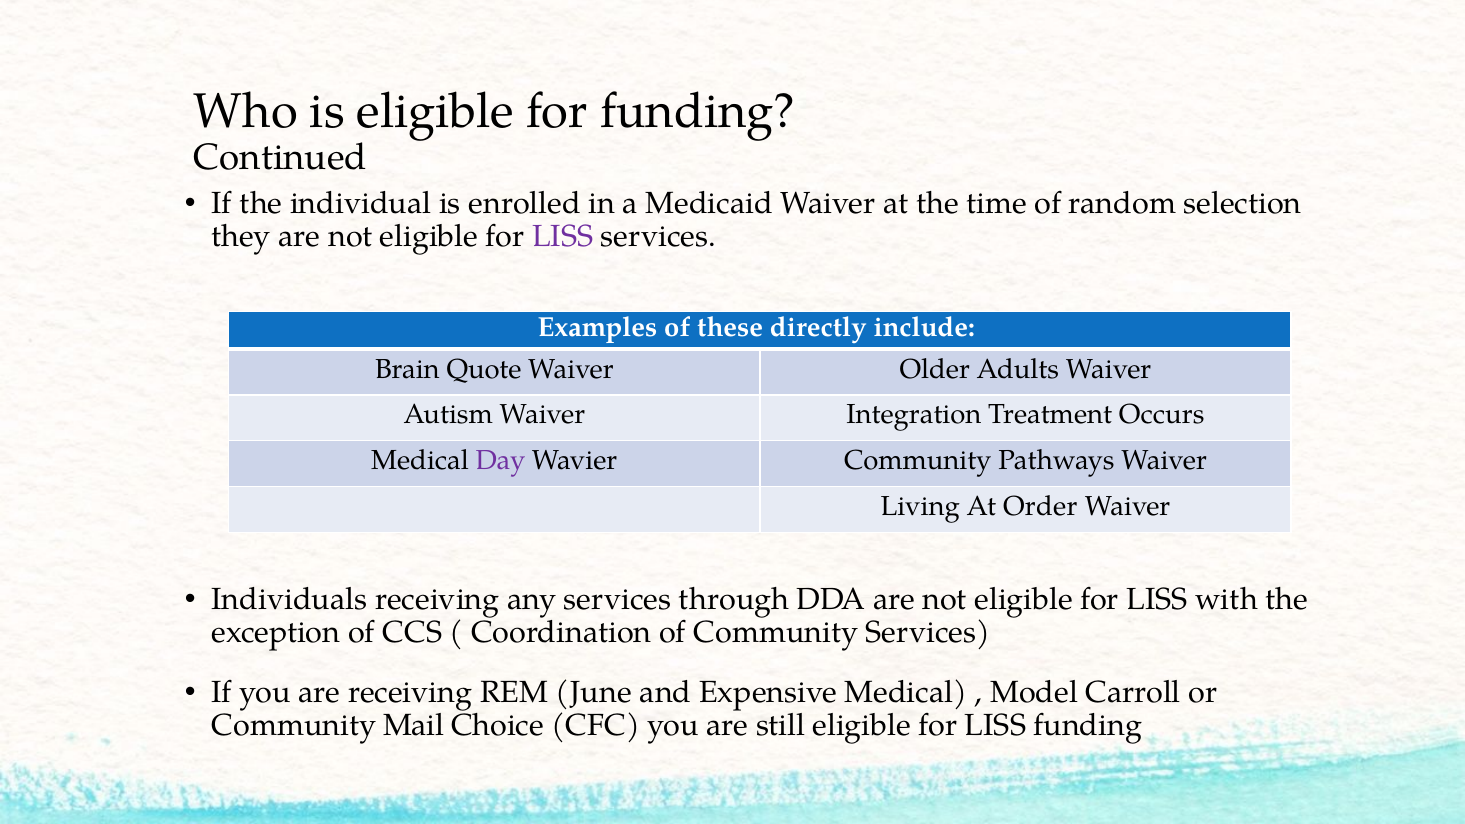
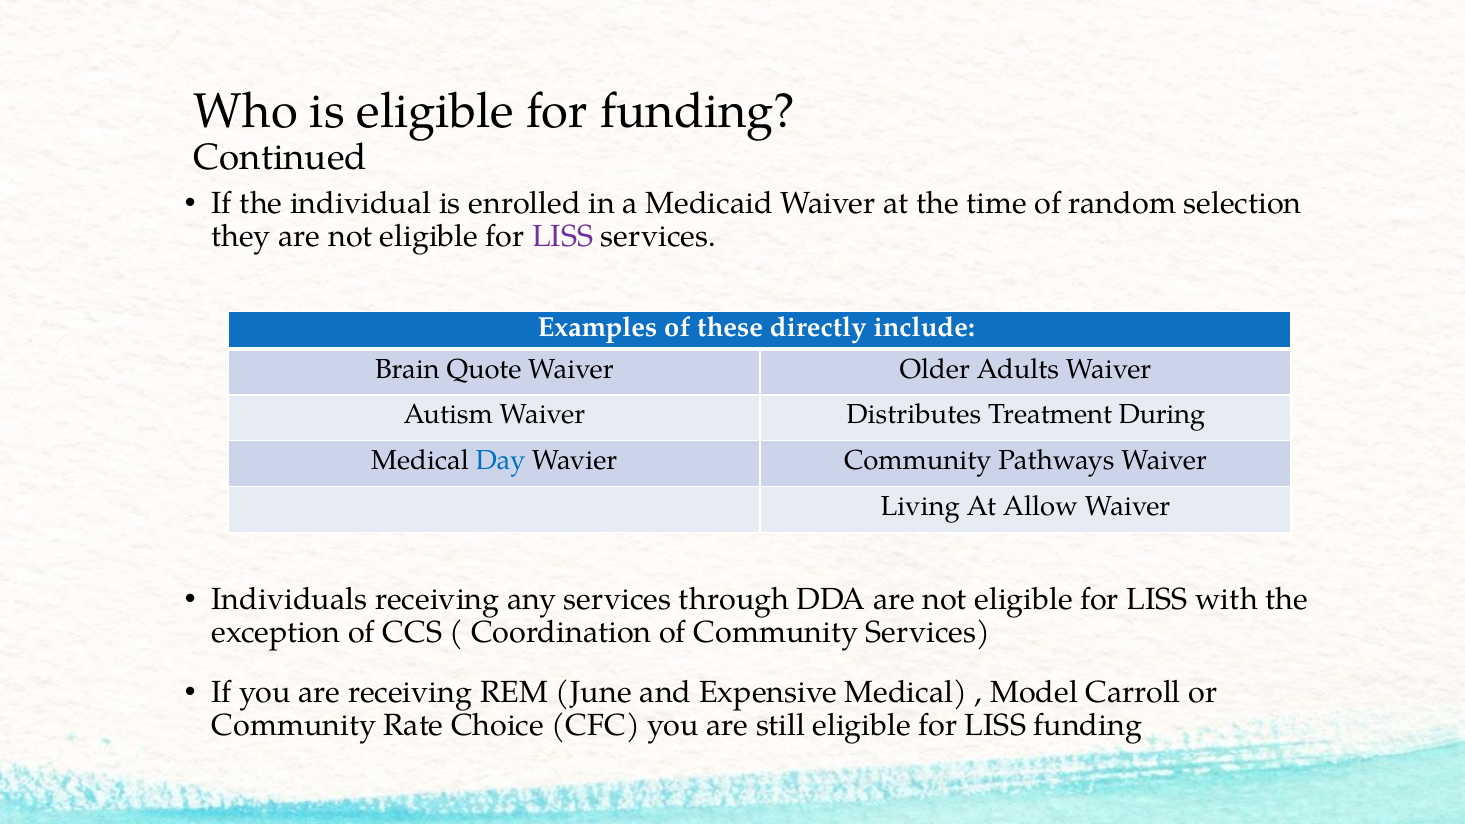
Integration: Integration -> Distributes
Occurs: Occurs -> During
Day colour: purple -> blue
Order: Order -> Allow
Mail: Mail -> Rate
